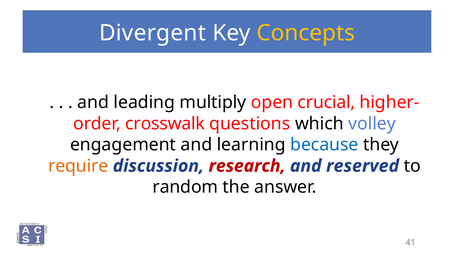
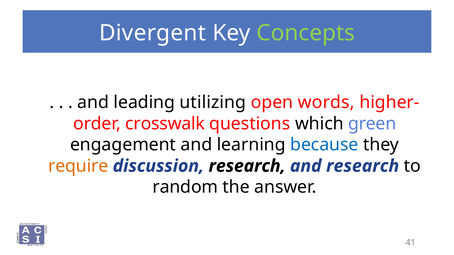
Concepts colour: yellow -> light green
multiply: multiply -> utilizing
crucial: crucial -> words
volley: volley -> green
research at (247, 166) colour: red -> black
and reserved: reserved -> research
